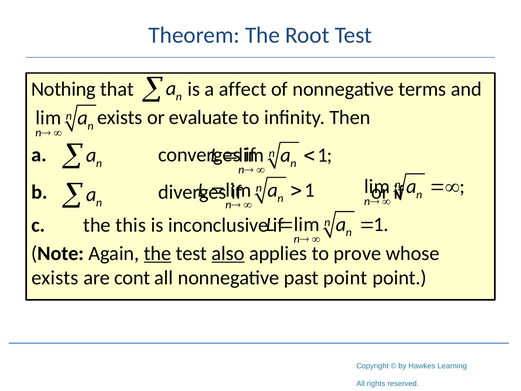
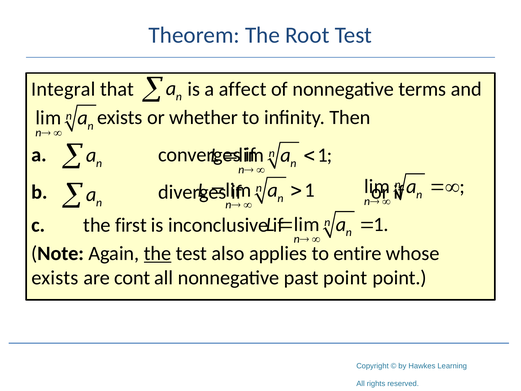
Nothing: Nothing -> Integral
evaluate: evaluate -> whether
this: this -> first
also underline: present -> none
prove: prove -> entire
